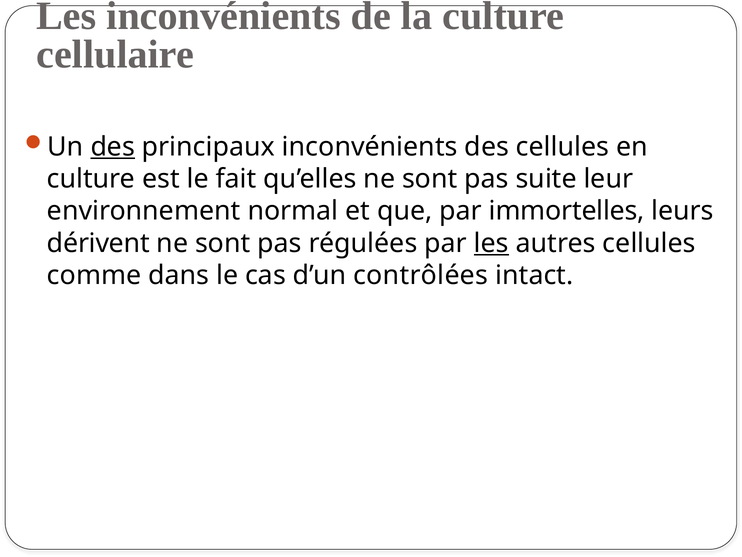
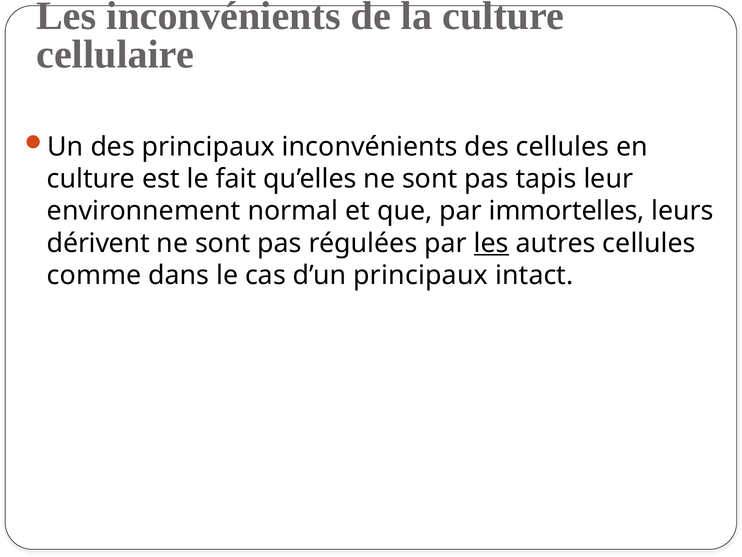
des at (113, 147) underline: present -> none
suite: suite -> tapis
d’un contrôlées: contrôlées -> principaux
